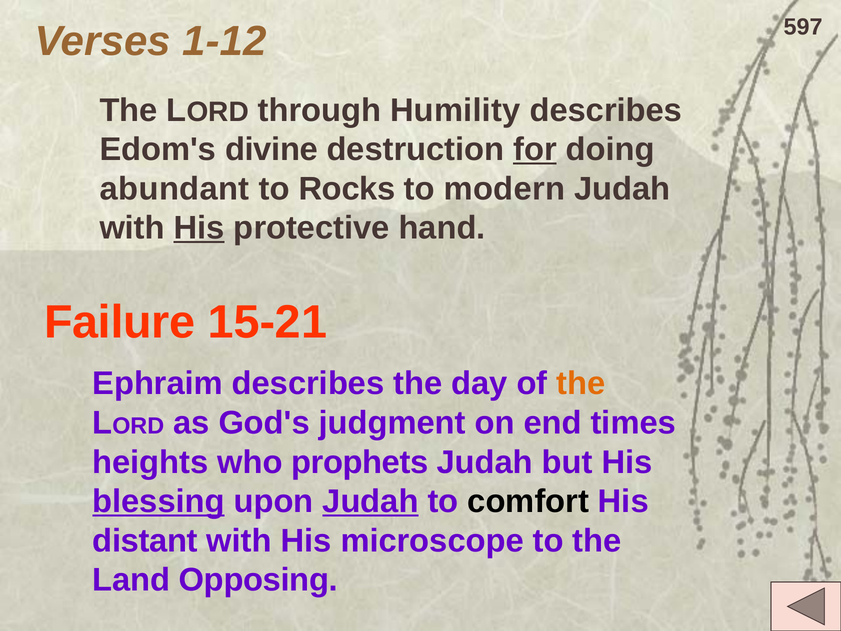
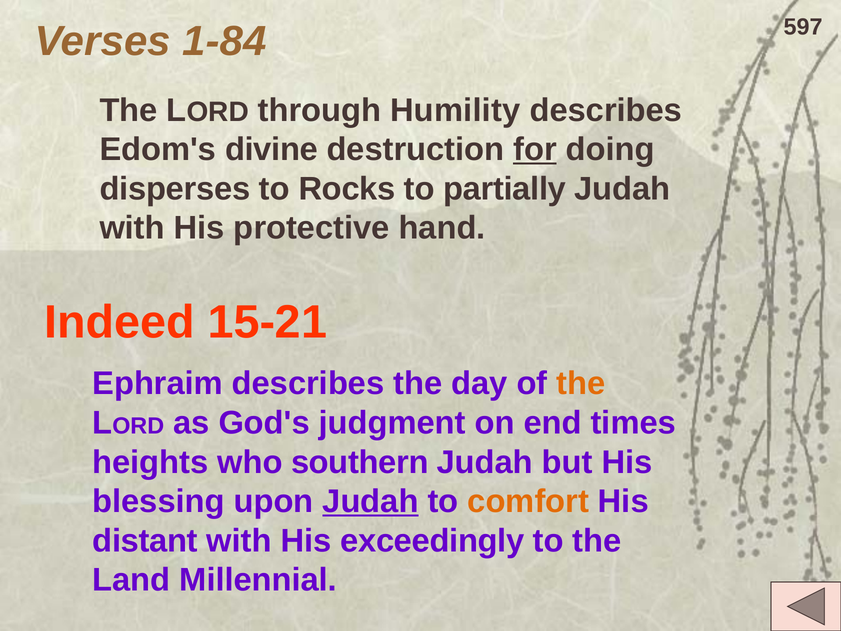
1-12: 1-12 -> 1-84
abundant: abundant -> disperses
modern: modern -> partially
His at (199, 228) underline: present -> none
Failure: Failure -> Indeed
prophets: prophets -> southern
blessing underline: present -> none
comfort colour: black -> orange
microscope: microscope -> exceedingly
Opposing: Opposing -> Millennial
